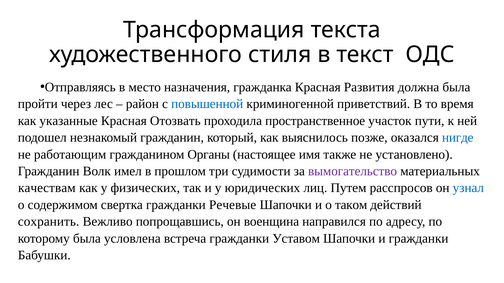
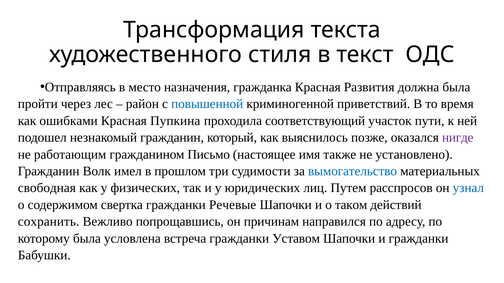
указанные: указанные -> ошибками
Отозвать: Отозвать -> Пупкина
пространственное: пространственное -> соответствующий
нигде colour: blue -> purple
Органы: Органы -> Письмо
вымогательство colour: purple -> blue
качествам: качествам -> свободная
военщина: военщина -> причинам
